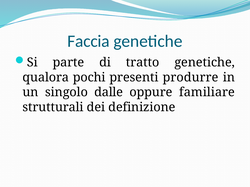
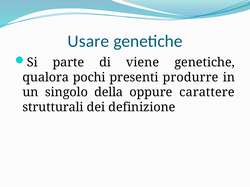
Faccia: Faccia -> Usare
tratto: tratto -> viene
dalle: dalle -> della
familiare: familiare -> carattere
